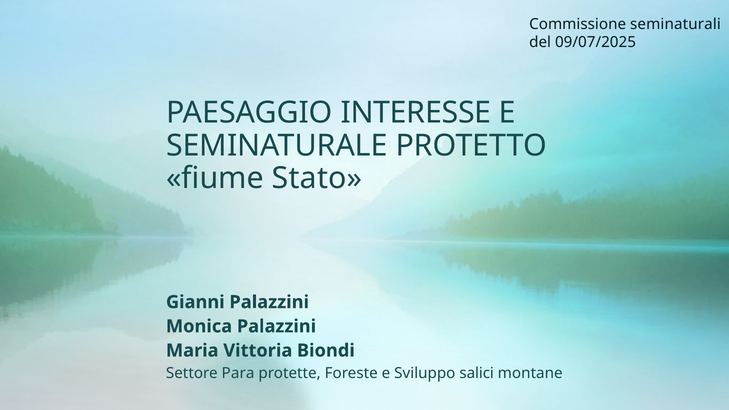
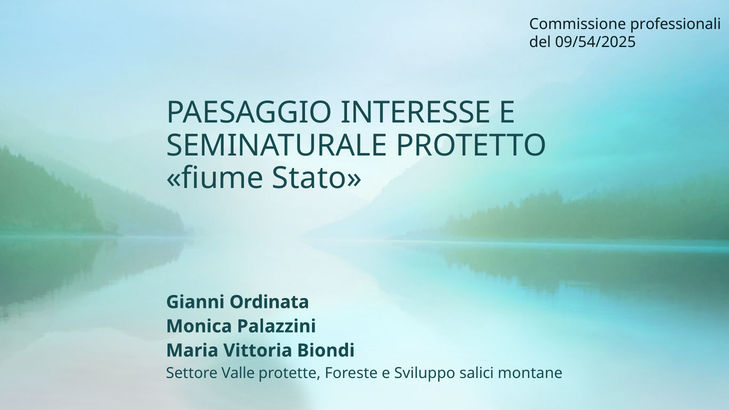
seminaturali: seminaturali -> professionali
09/07/2025: 09/07/2025 -> 09/54/2025
Gianni Palazzini: Palazzini -> Ordinata
Para: Para -> Valle
